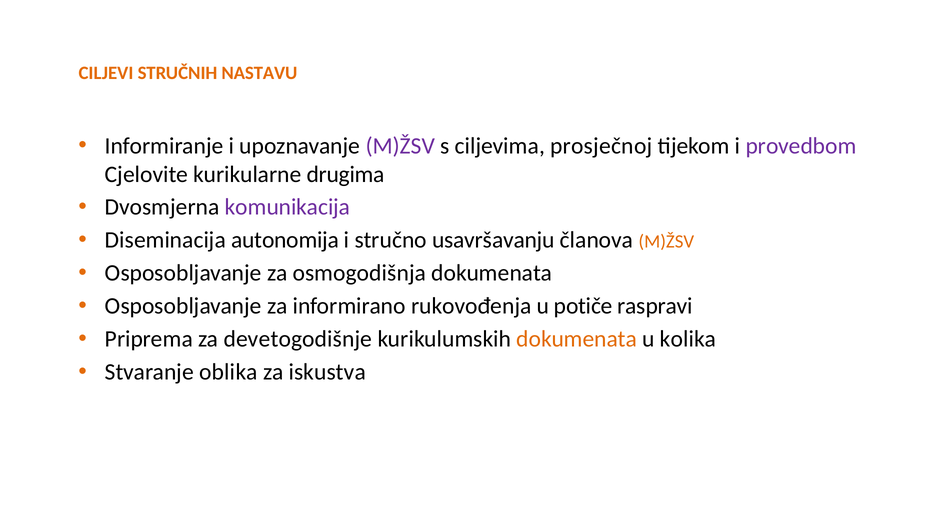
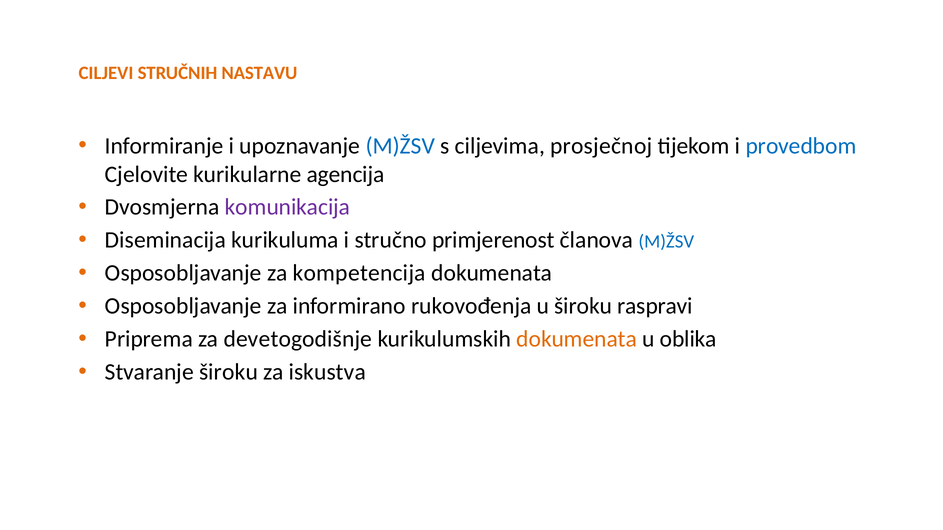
M)ŽSV at (400, 146) colour: purple -> blue
provedbom colour: purple -> blue
drugima: drugima -> agencija
autonomija: autonomija -> kurikuluma
usavršavanju: usavršavanju -> primjerenost
M)ŽSV at (666, 242) colour: orange -> blue
osmogodišnja: osmogodišnja -> kompetencija
u potiče: potiče -> široku
kolika: kolika -> oblika
Stvaranje oblika: oblika -> široku
